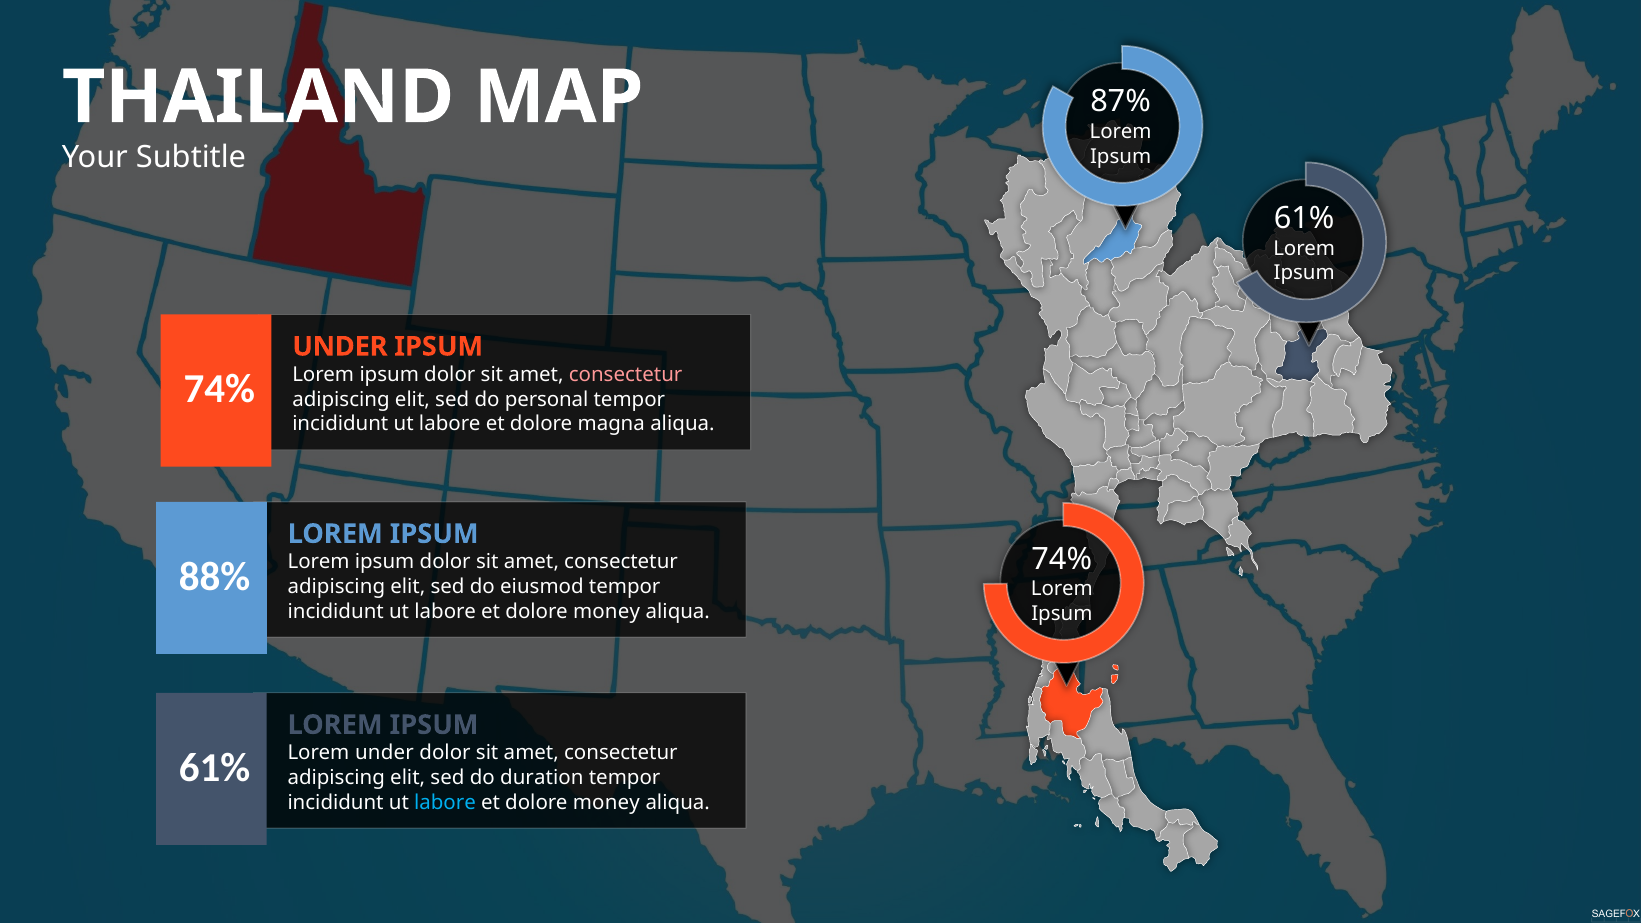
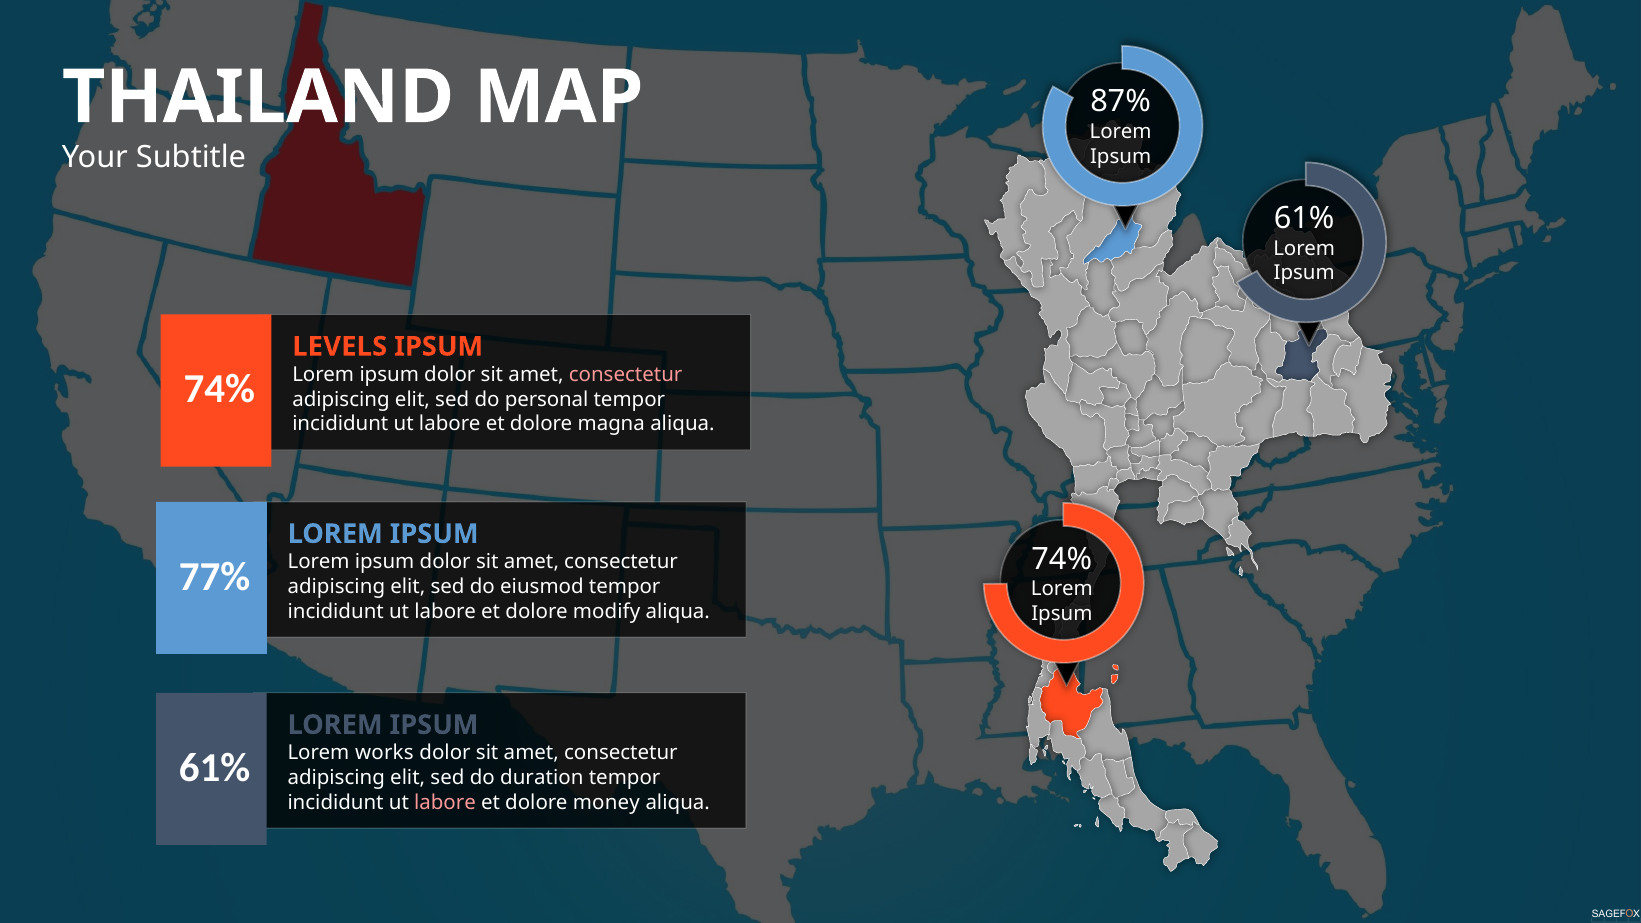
UNDER at (340, 347): UNDER -> LEVELS
88%: 88% -> 77%
money at (607, 611): money -> modify
Lorem under: under -> works
labore at (445, 802) colour: light blue -> pink
